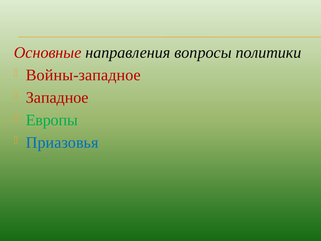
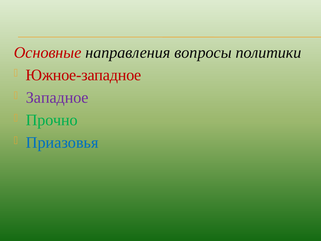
Войны-западное: Войны-западное -> Южное-западное
Западное colour: red -> purple
Европы: Европы -> Прочно
